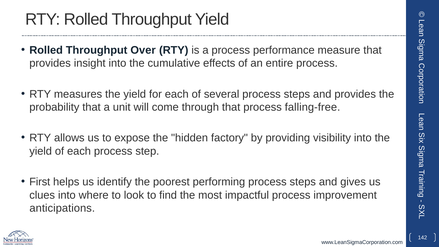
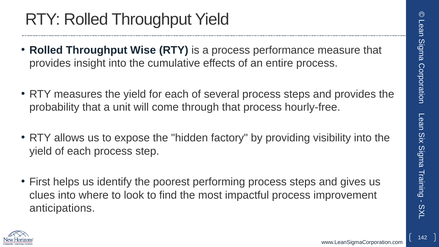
Over: Over -> Wise
falling-free: falling-free -> hourly-free
